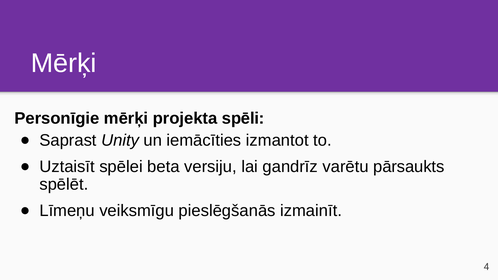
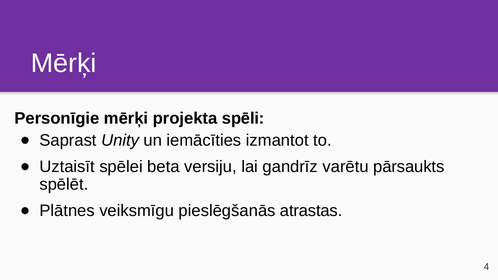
Līmeņu: Līmeņu -> Plātnes
izmainīt: izmainīt -> atrastas
